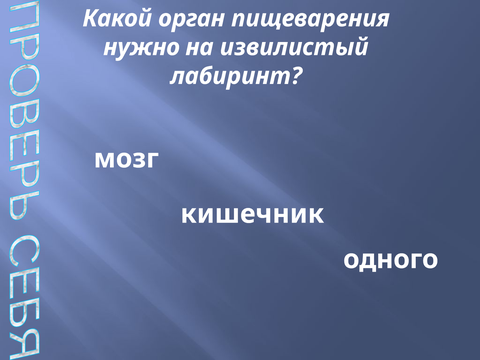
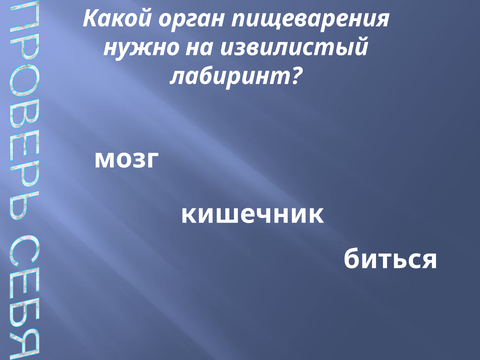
одного: одного -> биться
